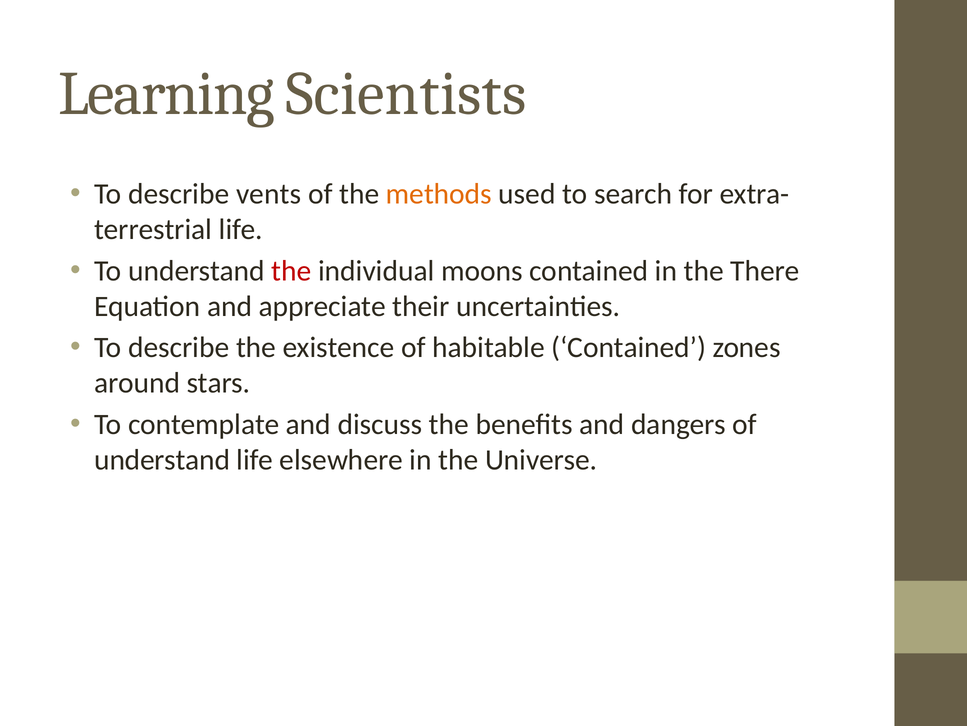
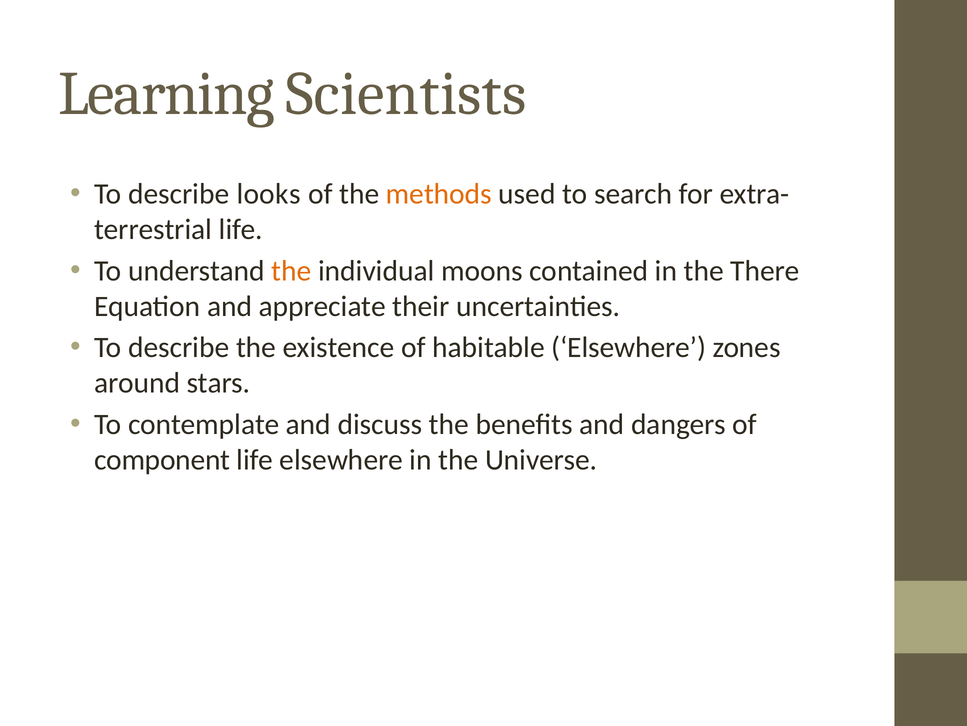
vents: vents -> looks
the at (291, 271) colour: red -> orange
habitable Contained: Contained -> Elsewhere
understand at (162, 459): understand -> component
